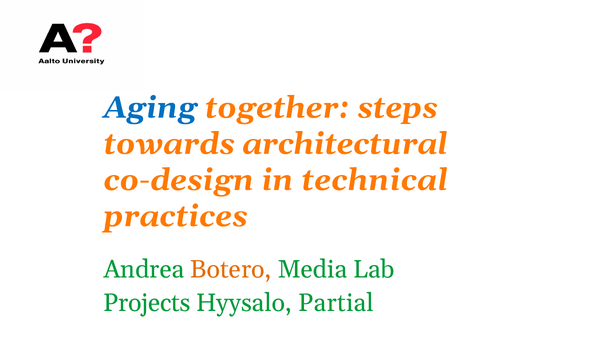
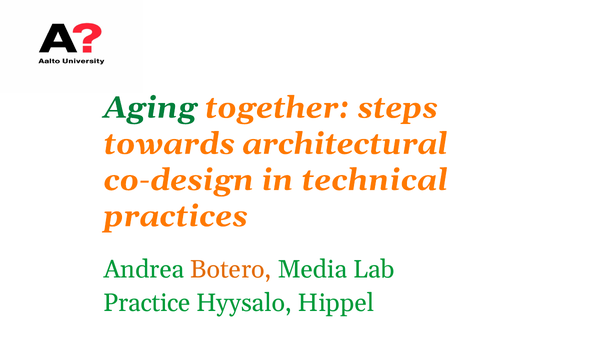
Aging colour: blue -> green
Projects: Projects -> Practice
Partial: Partial -> Hippel
